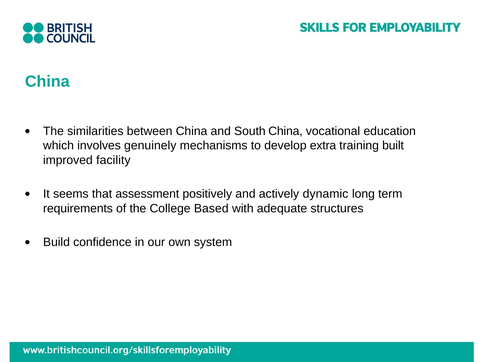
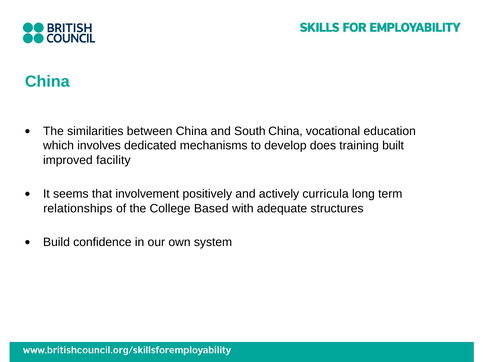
genuinely: genuinely -> dedicated
extra: extra -> does
assessment: assessment -> involvement
dynamic: dynamic -> curricula
requirements: requirements -> relationships
